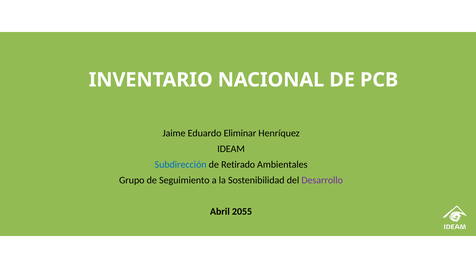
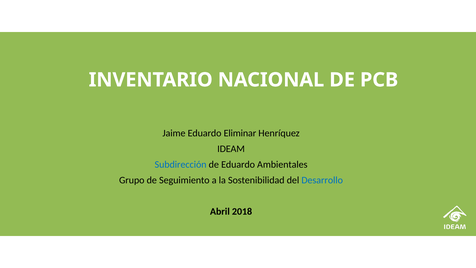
de Retirado: Retirado -> Eduardo
Desarrollo colour: purple -> blue
2055: 2055 -> 2018
